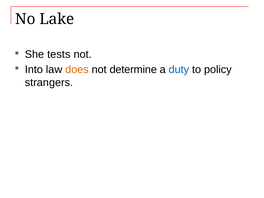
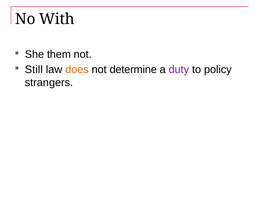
Lake: Lake -> With
tests: tests -> them
Into: Into -> Still
duty colour: blue -> purple
